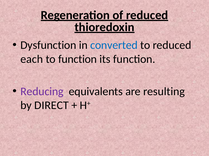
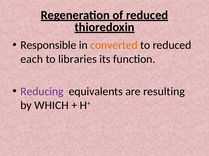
Dysfunction: Dysfunction -> Responsible
converted colour: blue -> orange
to function: function -> libraries
DIRECT: DIRECT -> WHICH
